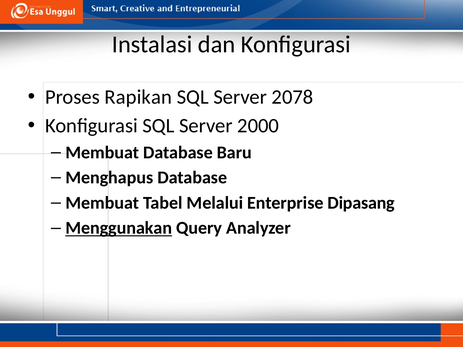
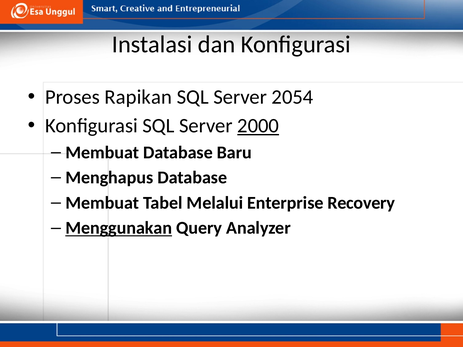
2078: 2078 -> 2054
2000 underline: none -> present
Dipasang: Dipasang -> Recovery
